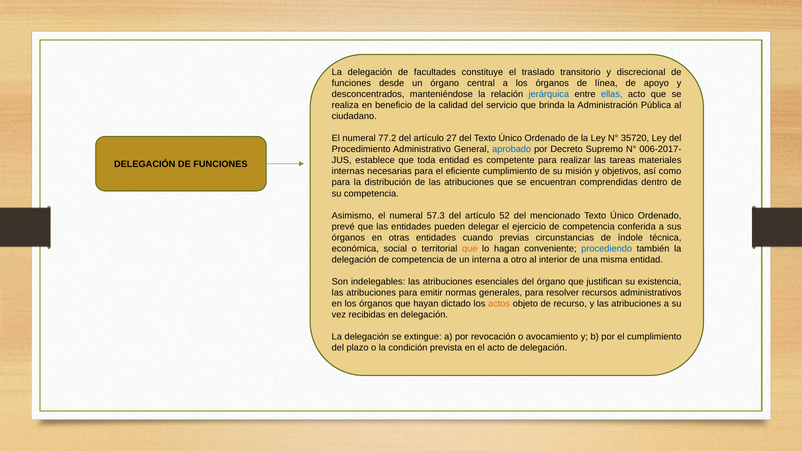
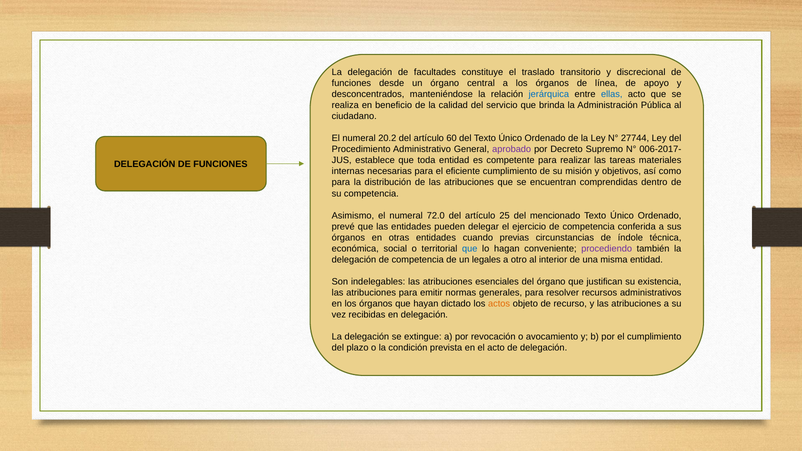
77.2: 77.2 -> 20.2
27: 27 -> 60
35720: 35720 -> 27744
aprobado colour: blue -> purple
57.3: 57.3 -> 72.0
52: 52 -> 25
que at (470, 249) colour: orange -> blue
procediendo colour: blue -> purple
interna: interna -> legales
